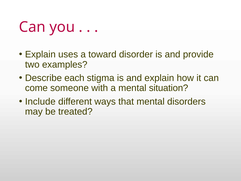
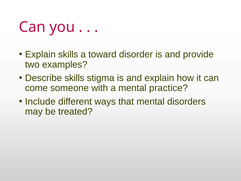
Explain uses: uses -> skills
Describe each: each -> skills
situation: situation -> practice
